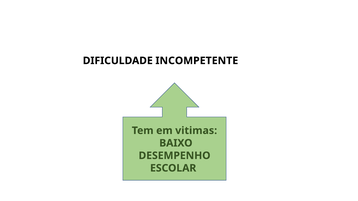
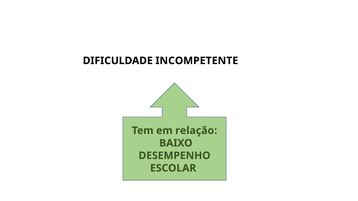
vitimas: vitimas -> relação
